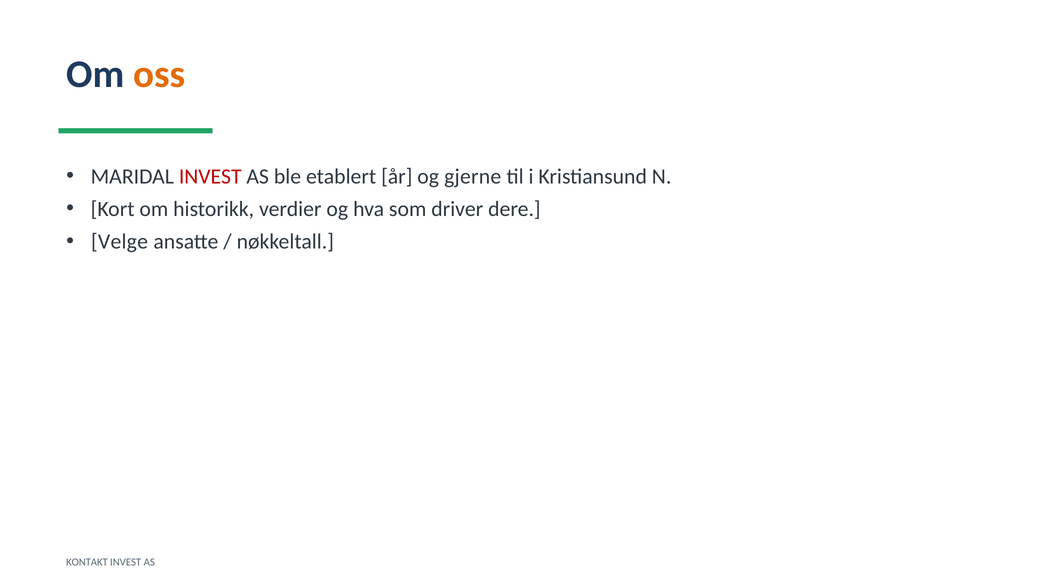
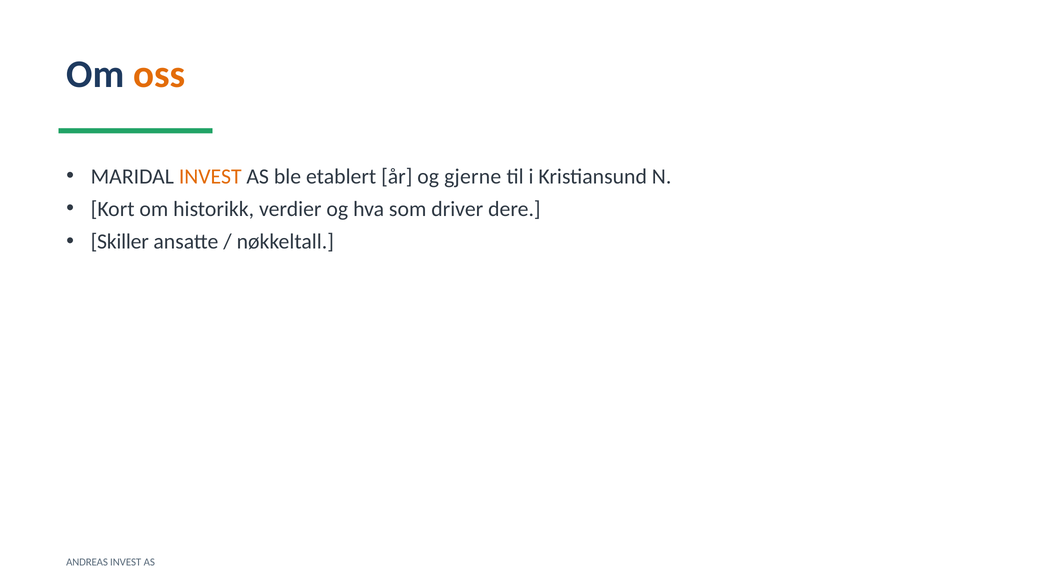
INVEST at (210, 176) colour: red -> orange
Velge: Velge -> Skiller
KONTAKT: KONTAKT -> ANDREAS
